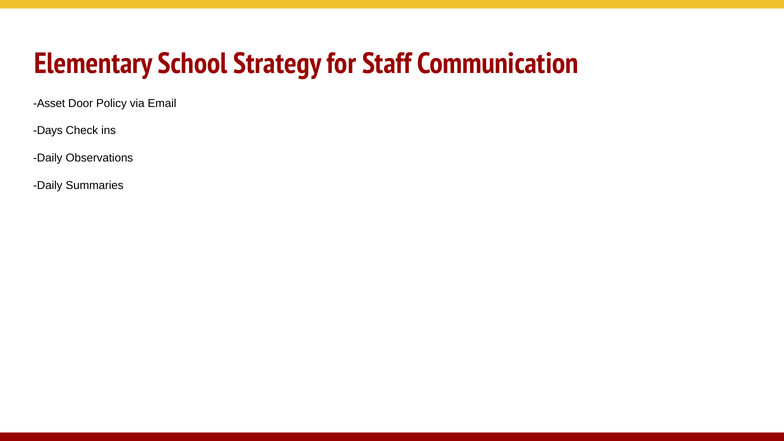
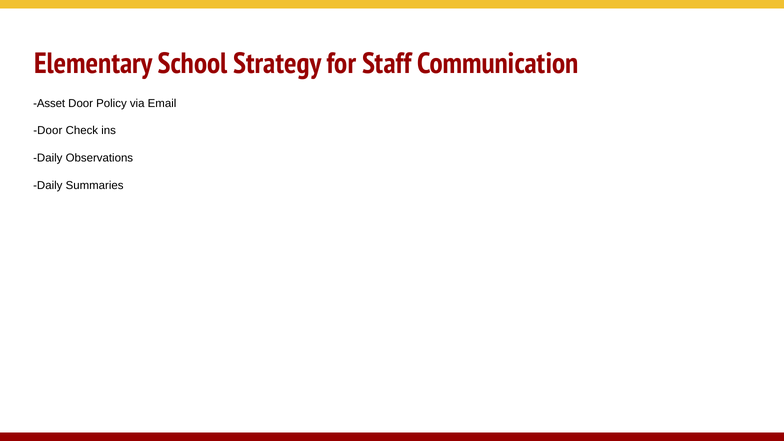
Days at (48, 131): Days -> Door
